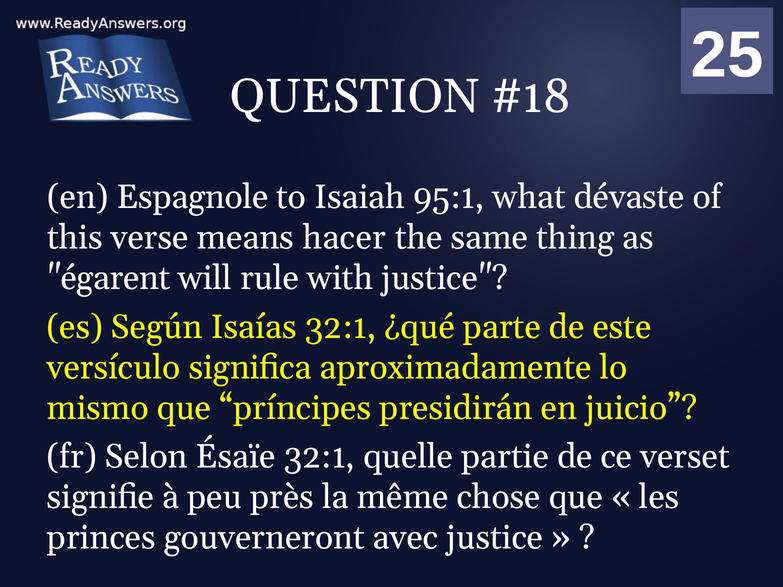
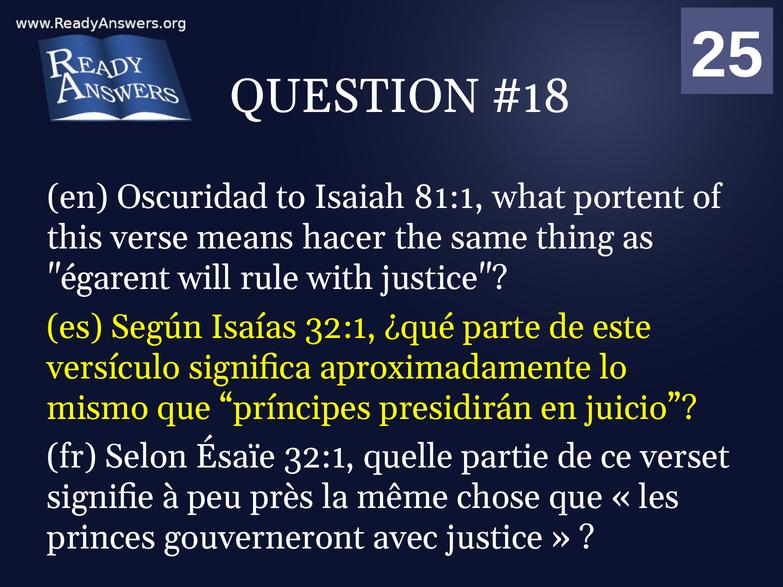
Espagnole: Espagnole -> Oscuridad
95:1: 95:1 -> 81:1
dévaste: dévaste -> portent
